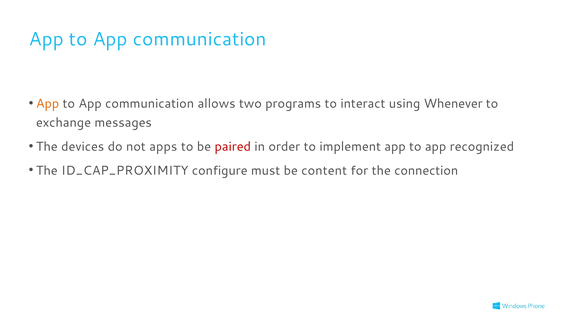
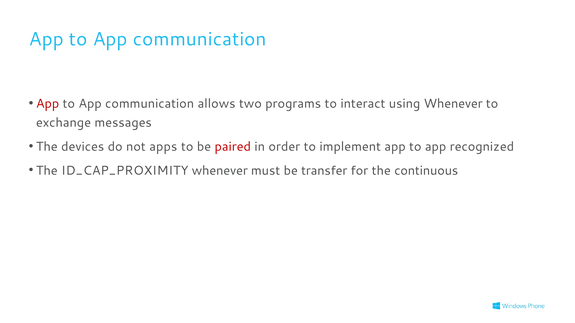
App at (48, 104) colour: orange -> red
ID_CAP_PROXIMITY configure: configure -> whenever
content: content -> transfer
connection: connection -> continuous
